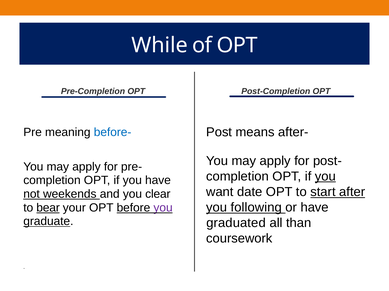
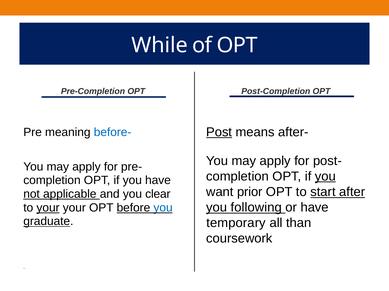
Post underline: none -> present
date: date -> prior
weekends: weekends -> applicable
to bear: bear -> your
you at (163, 208) colour: purple -> blue
graduated: graduated -> temporary
